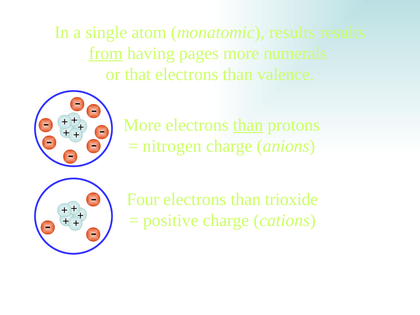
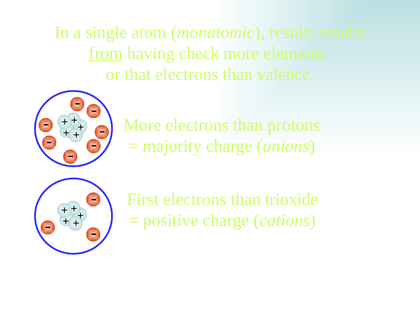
pages: pages -> check
numerals: numerals -> elements
than at (248, 125) underline: present -> none
nitrogen: nitrogen -> majority
Four: Four -> First
